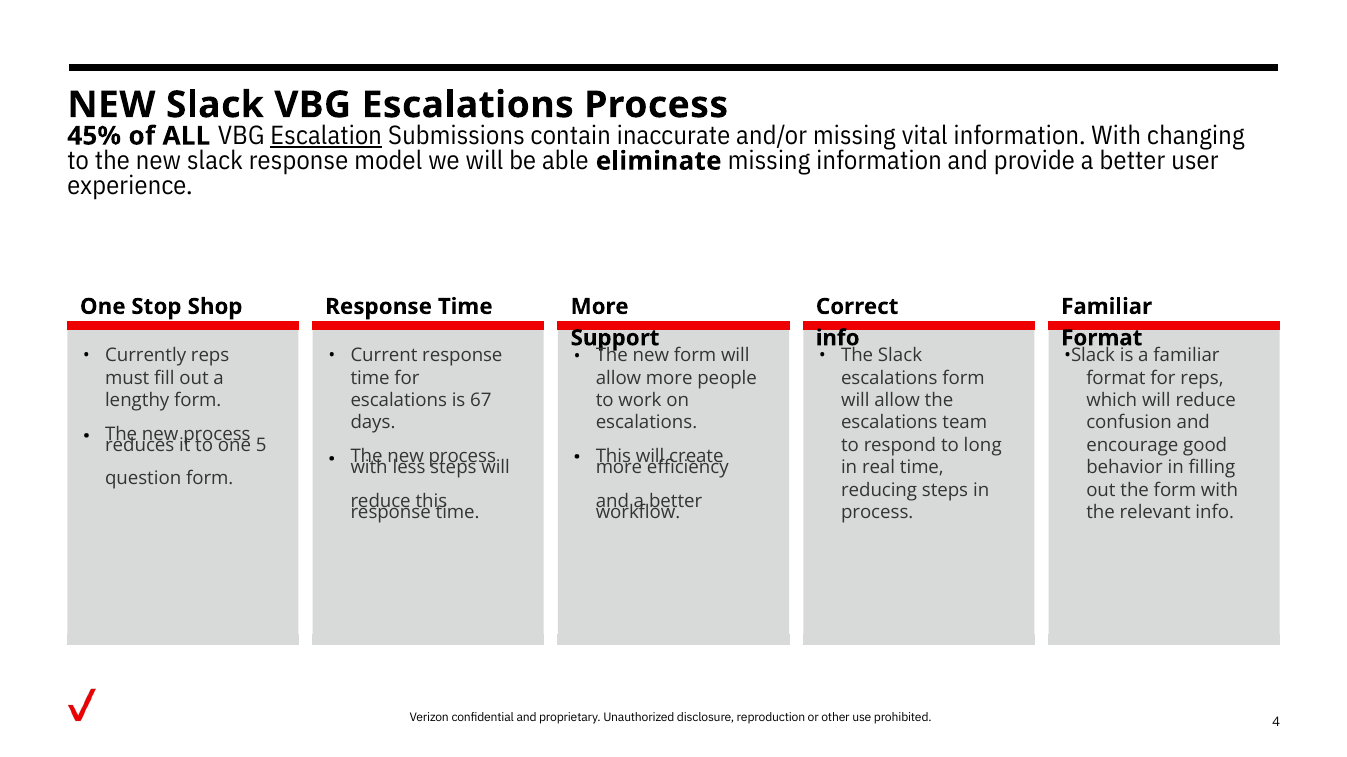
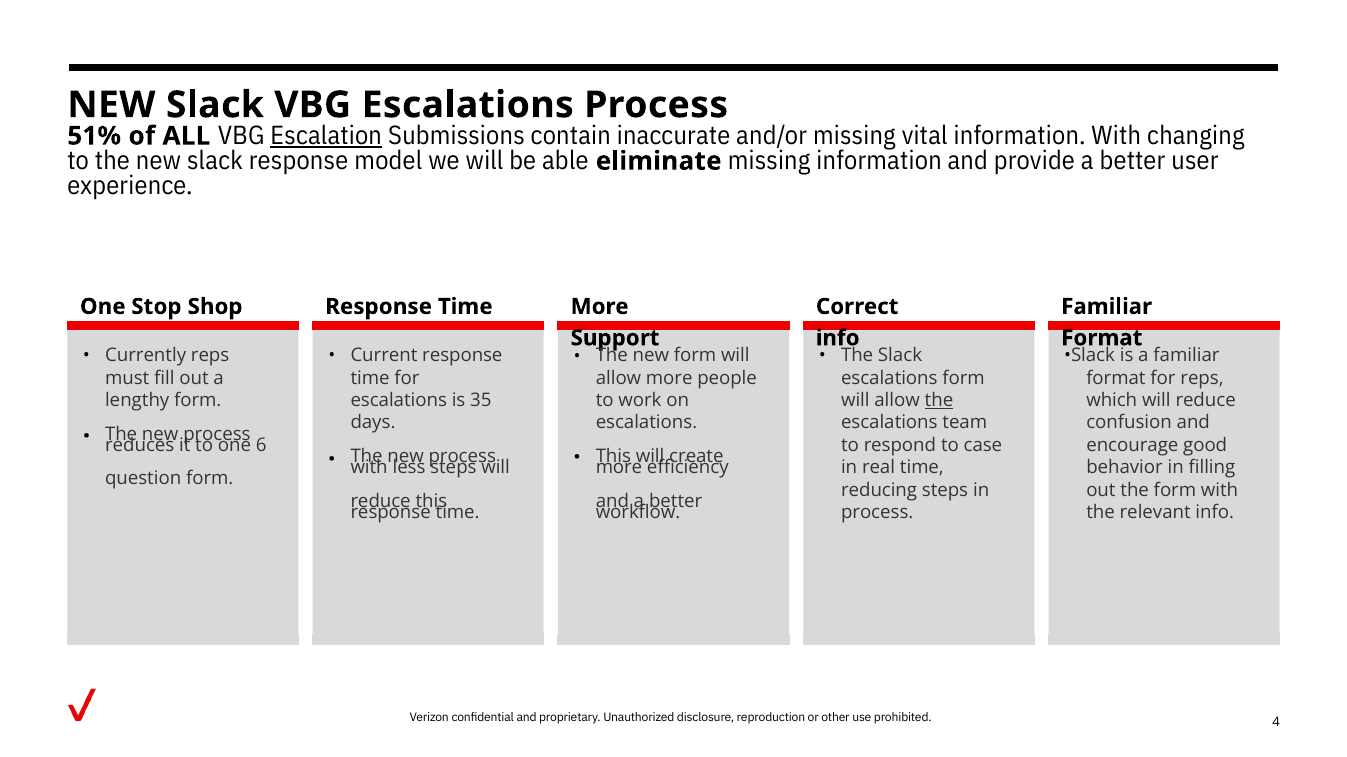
45%: 45% -> 51%
67: 67 -> 35
the at (939, 401) underline: none -> present
5: 5 -> 6
long: long -> case
